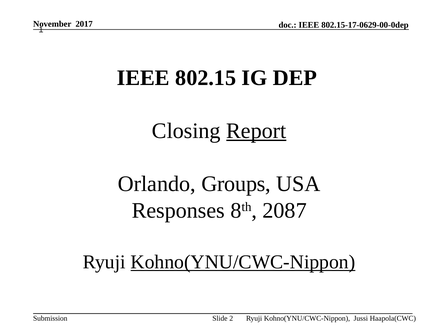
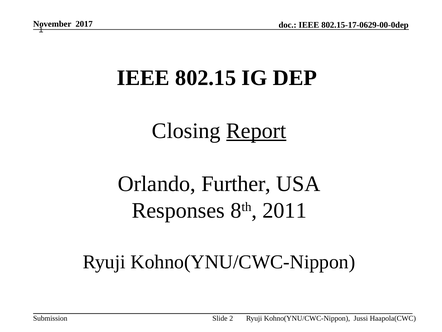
Groups: Groups -> Further
2087: 2087 -> 2011
Kohno(YNU/CWC-Nippon at (243, 262) underline: present -> none
